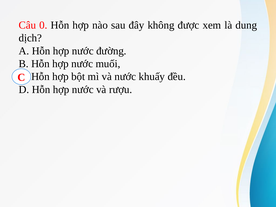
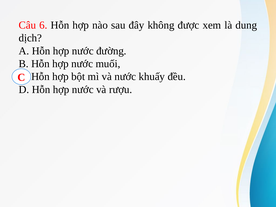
0: 0 -> 6
